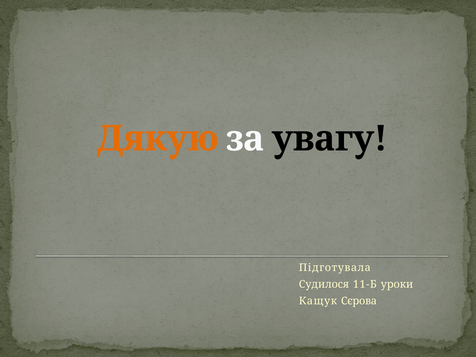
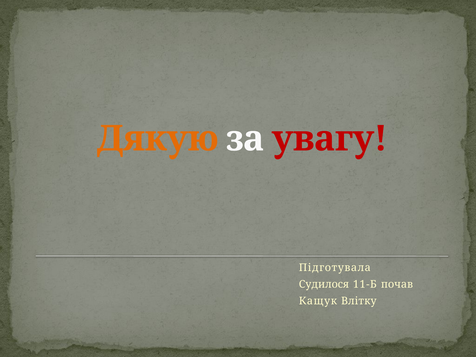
увагу colour: black -> red
уроки: уроки -> почав
Сєрова: Сєрова -> Влітку
